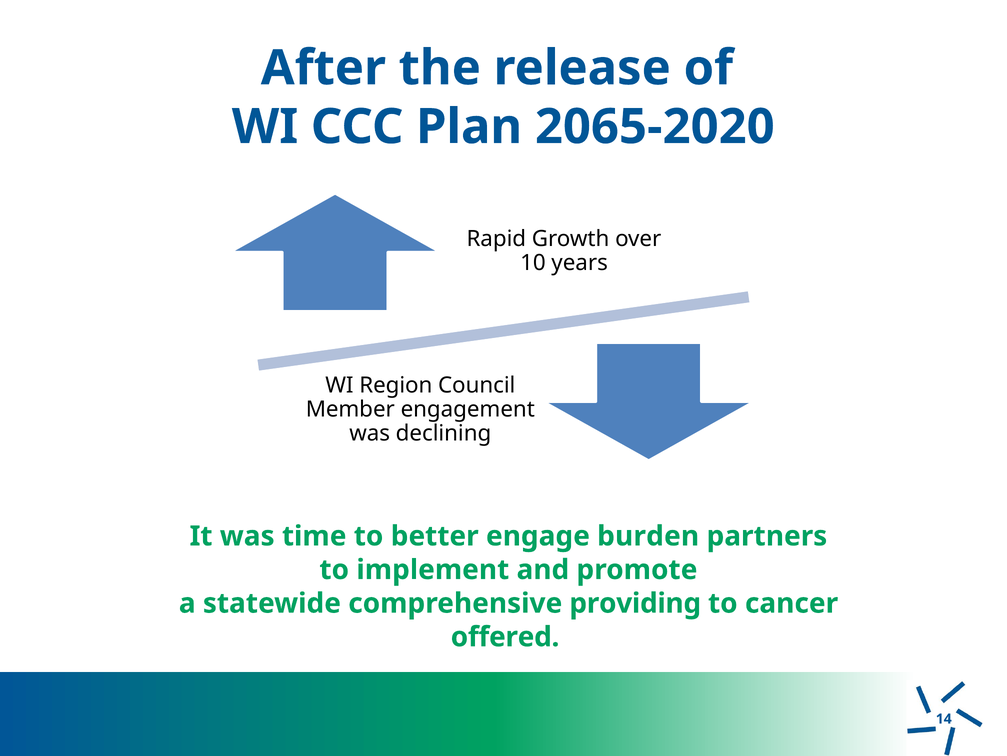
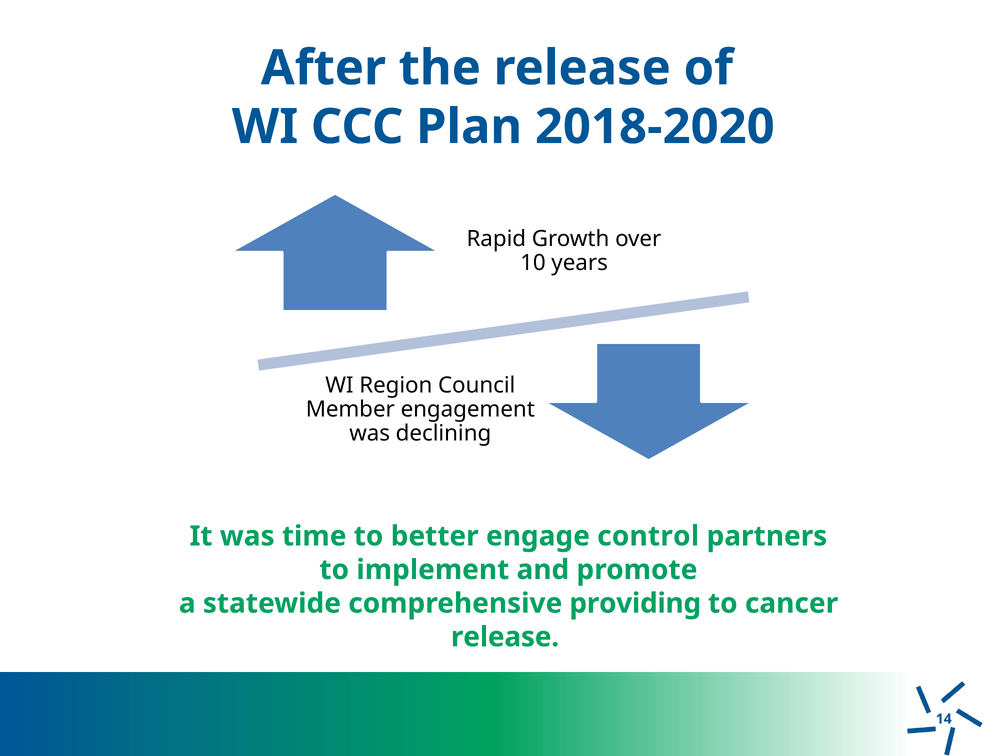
2065-2020: 2065-2020 -> 2018-2020
burden: burden -> control
offered at (505, 636): offered -> release
